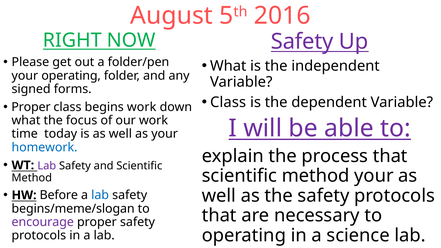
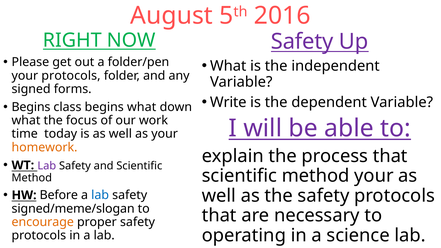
your operating: operating -> protocols
Class at (228, 102): Class -> Write
Proper at (31, 107): Proper -> Begins
begins work: work -> what
homework colour: blue -> orange
begins/meme/slogan: begins/meme/slogan -> signed/meme/slogan
encourage colour: purple -> orange
